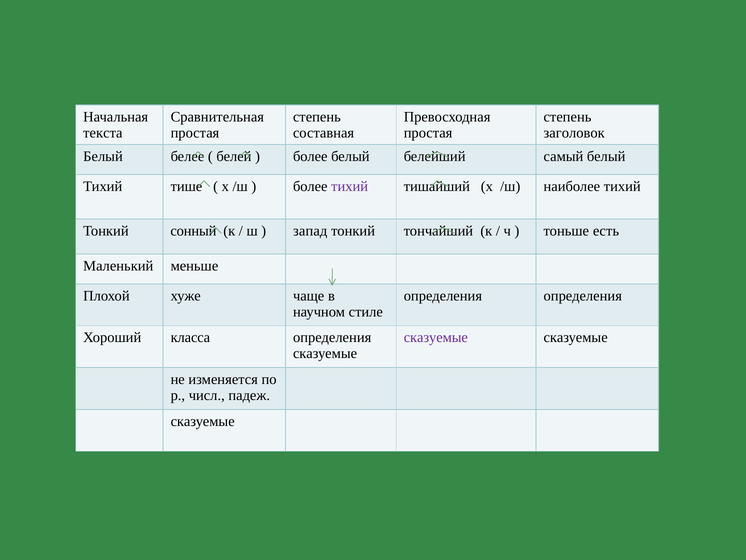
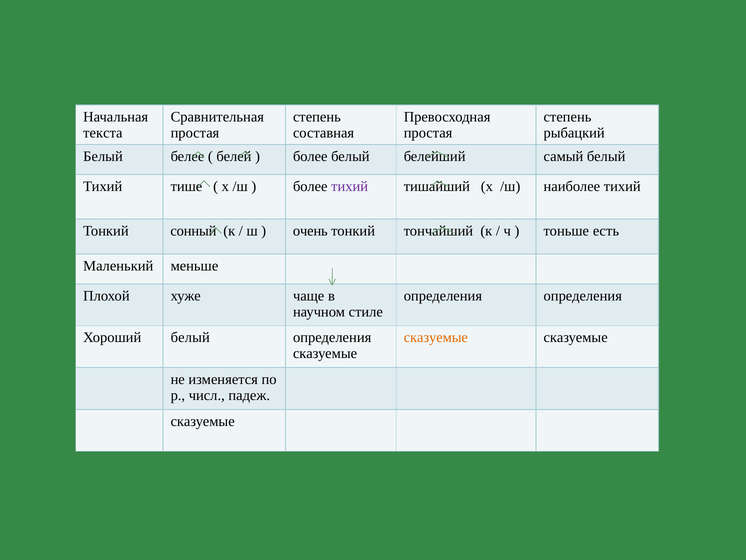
заголовок: заголовок -> рыбацкий
запад: запад -> очень
Хороший класса: класса -> белый
сказуемые at (436, 337) colour: purple -> orange
